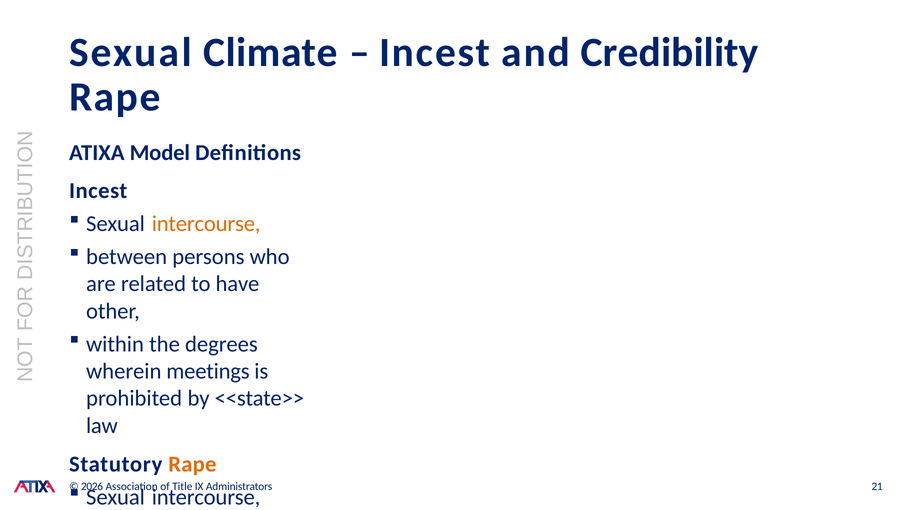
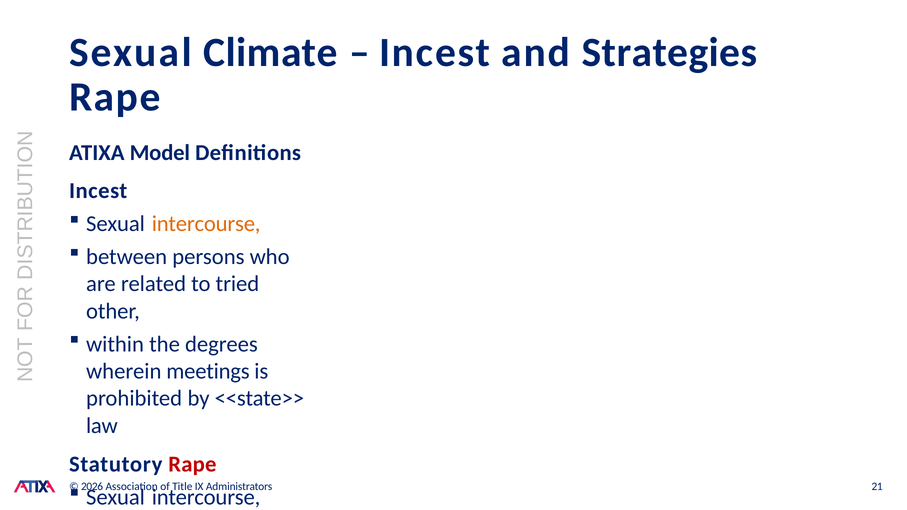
Credibility: Credibility -> Strategies
have: have -> tried
Rape at (192, 464) colour: orange -> red
